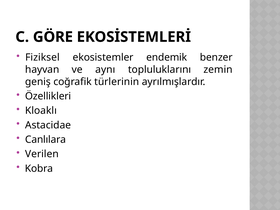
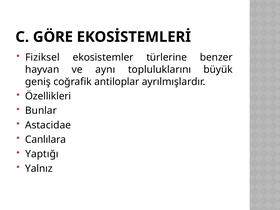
endemik: endemik -> türlerine
zemin: zemin -> büyük
türlerinin: türlerinin -> antiloplar
Kloaklı: Kloaklı -> Bunlar
Verilen: Verilen -> Yaptığı
Kobra: Kobra -> Yalnız
